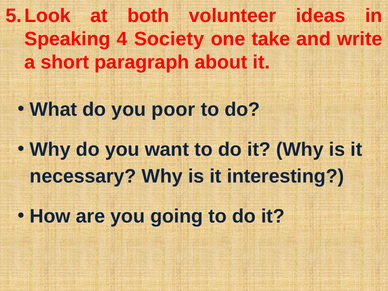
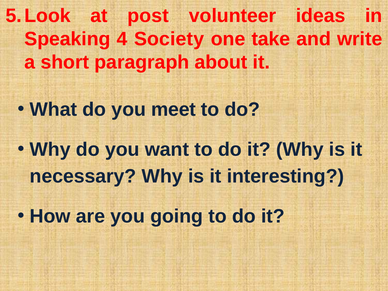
both: both -> post
poor: poor -> meet
